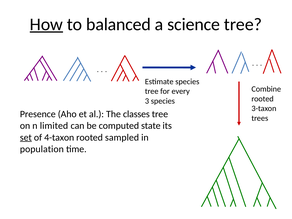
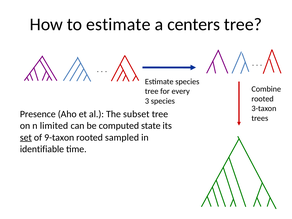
How underline: present -> none
to balanced: balanced -> estimate
science: science -> centers
classes: classes -> subset
4-taxon: 4-taxon -> 9-taxon
population: population -> identifiable
